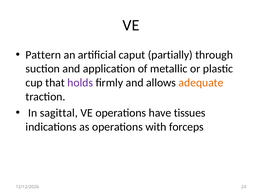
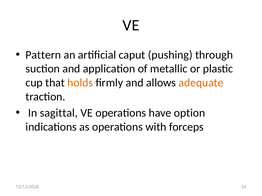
partially: partially -> pushing
holds colour: purple -> orange
tissues: tissues -> option
